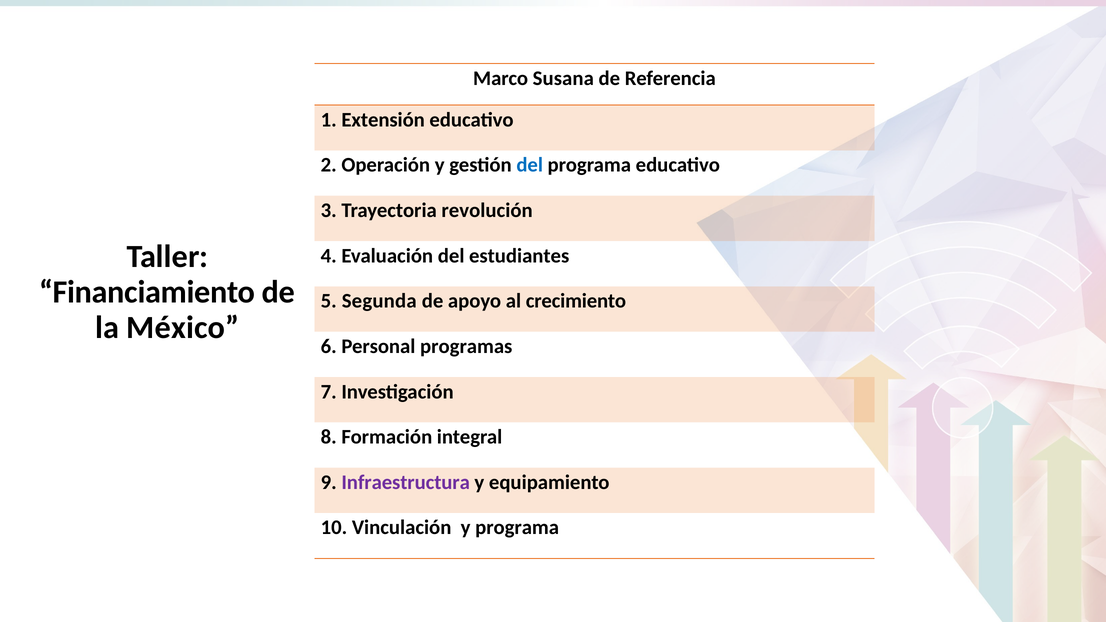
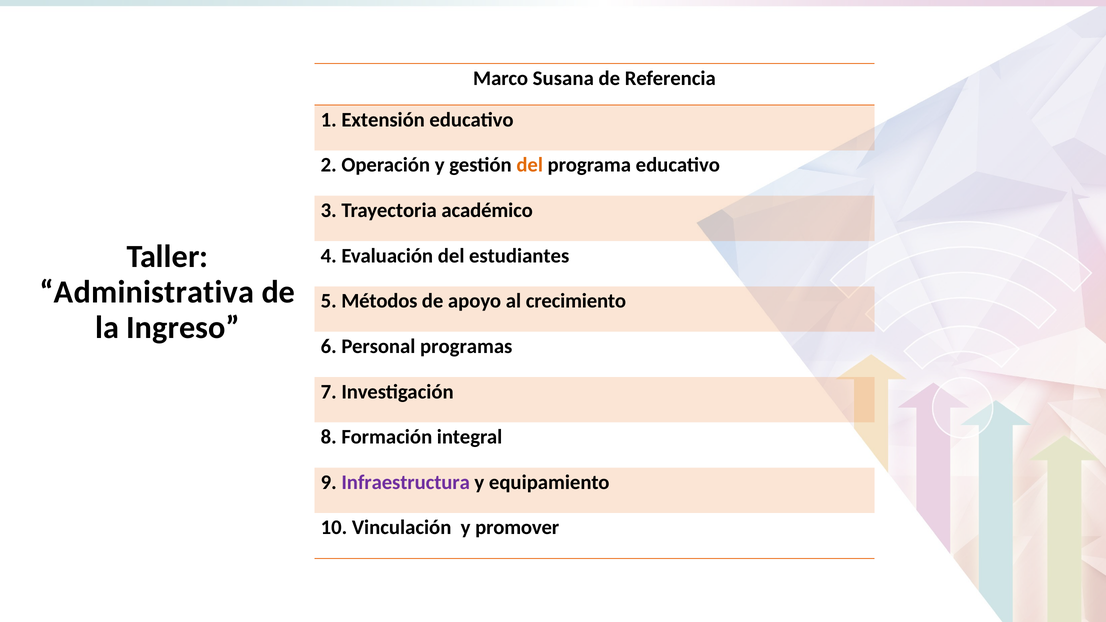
del at (530, 165) colour: blue -> orange
revolución: revolución -> académico
Financiamiento: Financiamiento -> Administrativa
Segunda: Segunda -> Métodos
México: México -> Ingreso
y programa: programa -> promover
